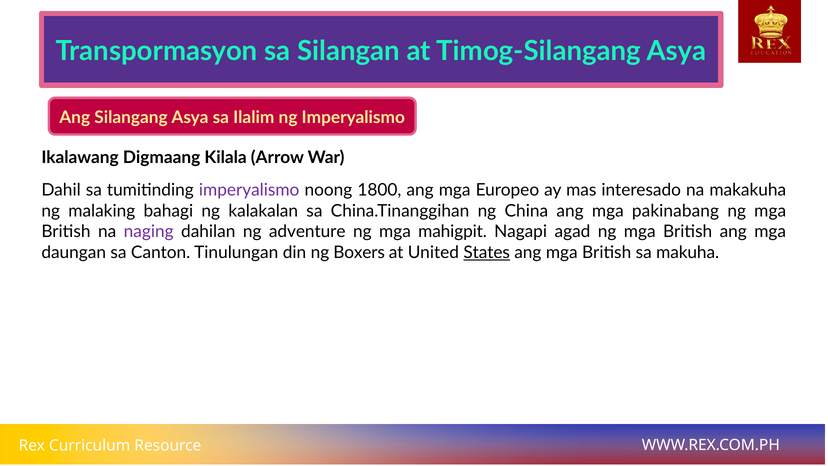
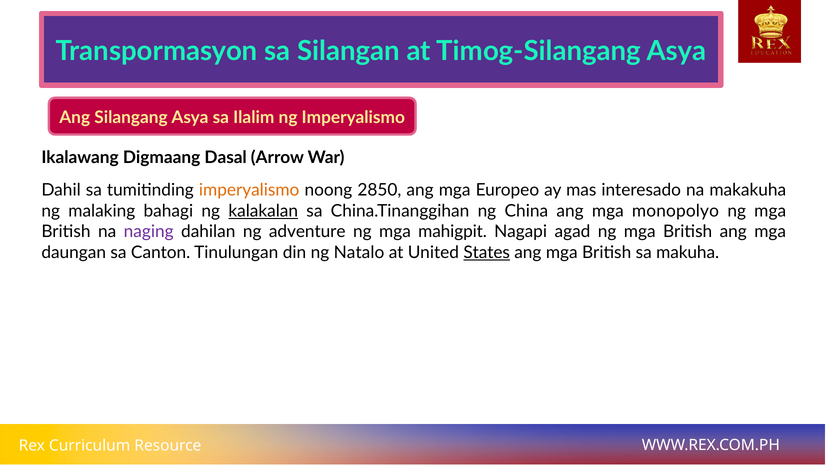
Kilala: Kilala -> Dasal
imperyalismo at (249, 190) colour: purple -> orange
1800: 1800 -> 2850
kalakalan underline: none -> present
pakinabang: pakinabang -> monopolyo
Boxers: Boxers -> Natalo
